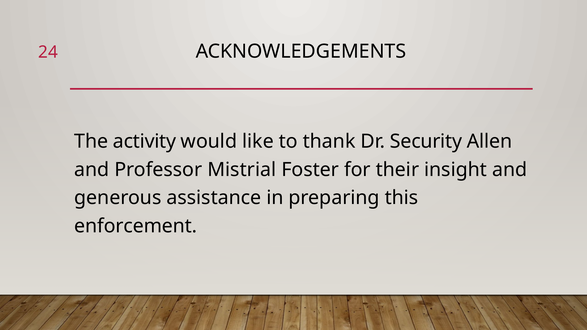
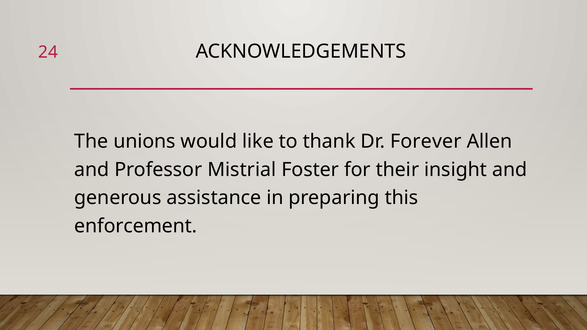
activity: activity -> unions
Security: Security -> Forever
